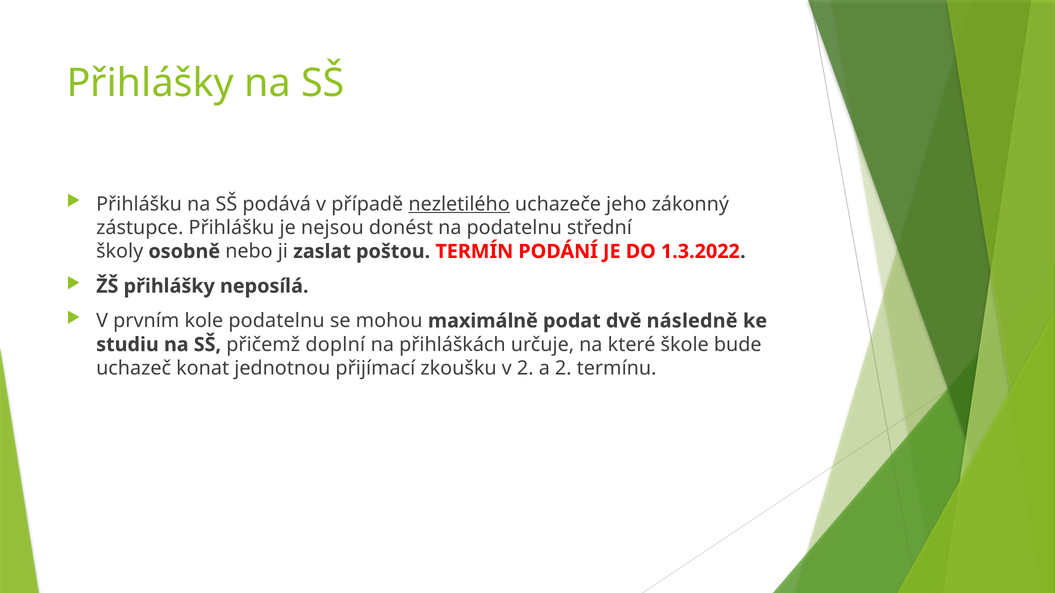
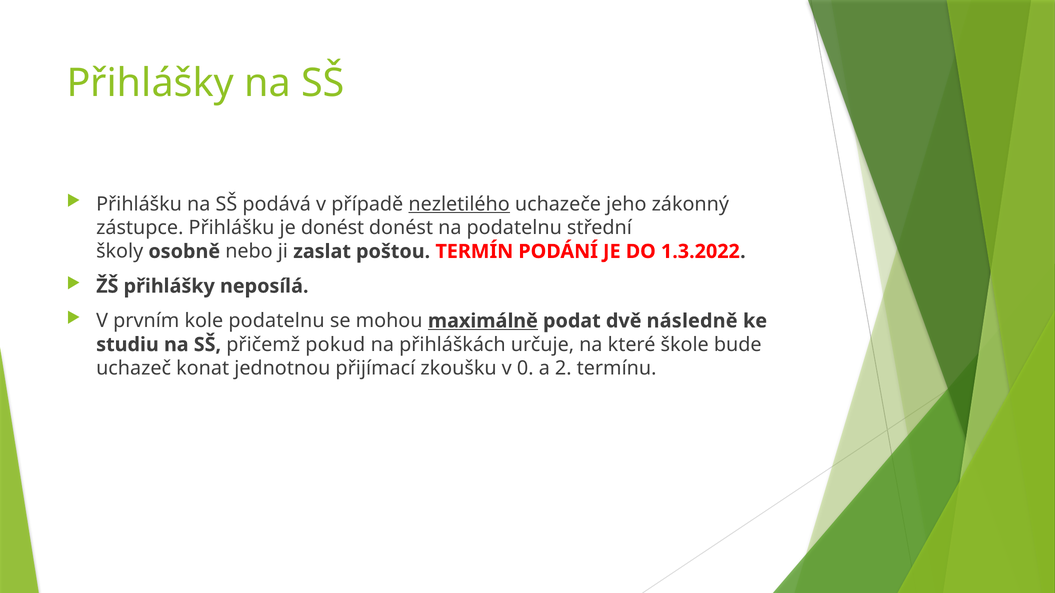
je nejsou: nejsou -> donést
maximálně underline: none -> present
doplní: doplní -> pokud
v 2: 2 -> 0
